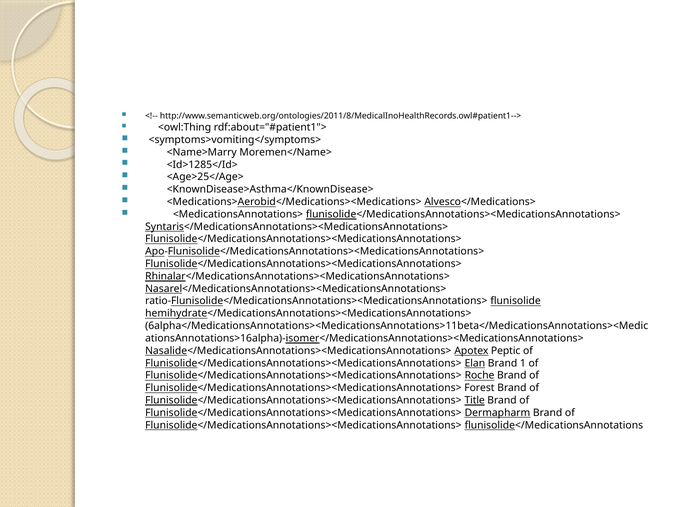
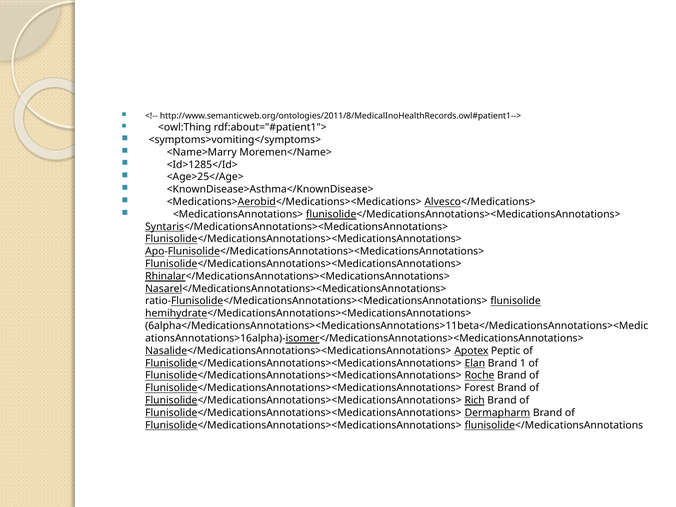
Title: Title -> Rich
